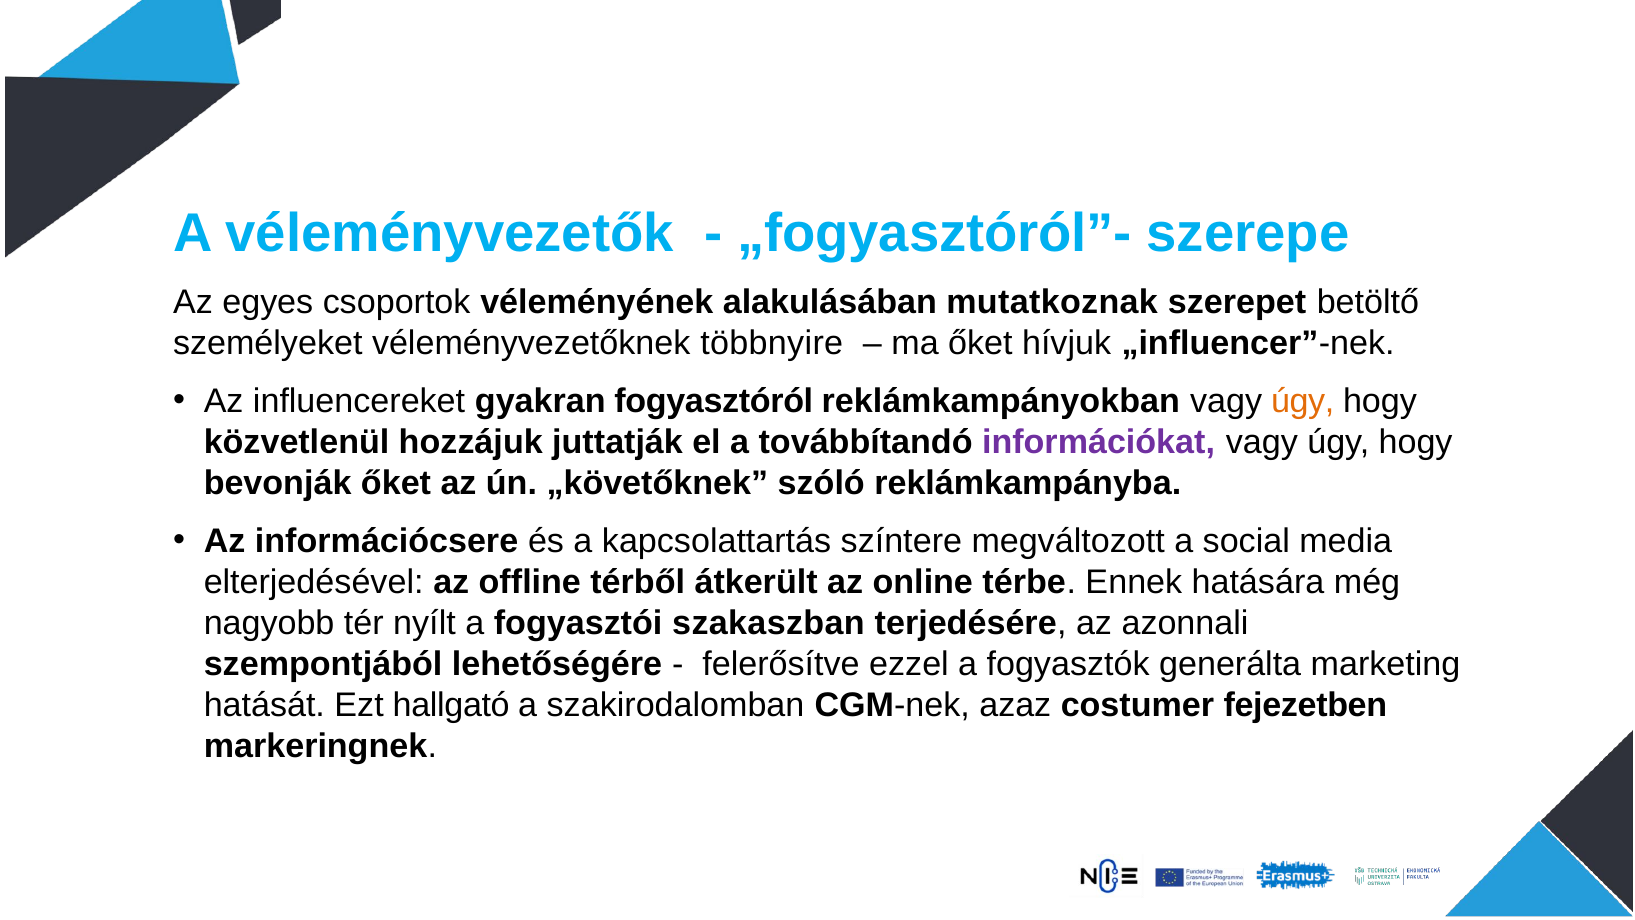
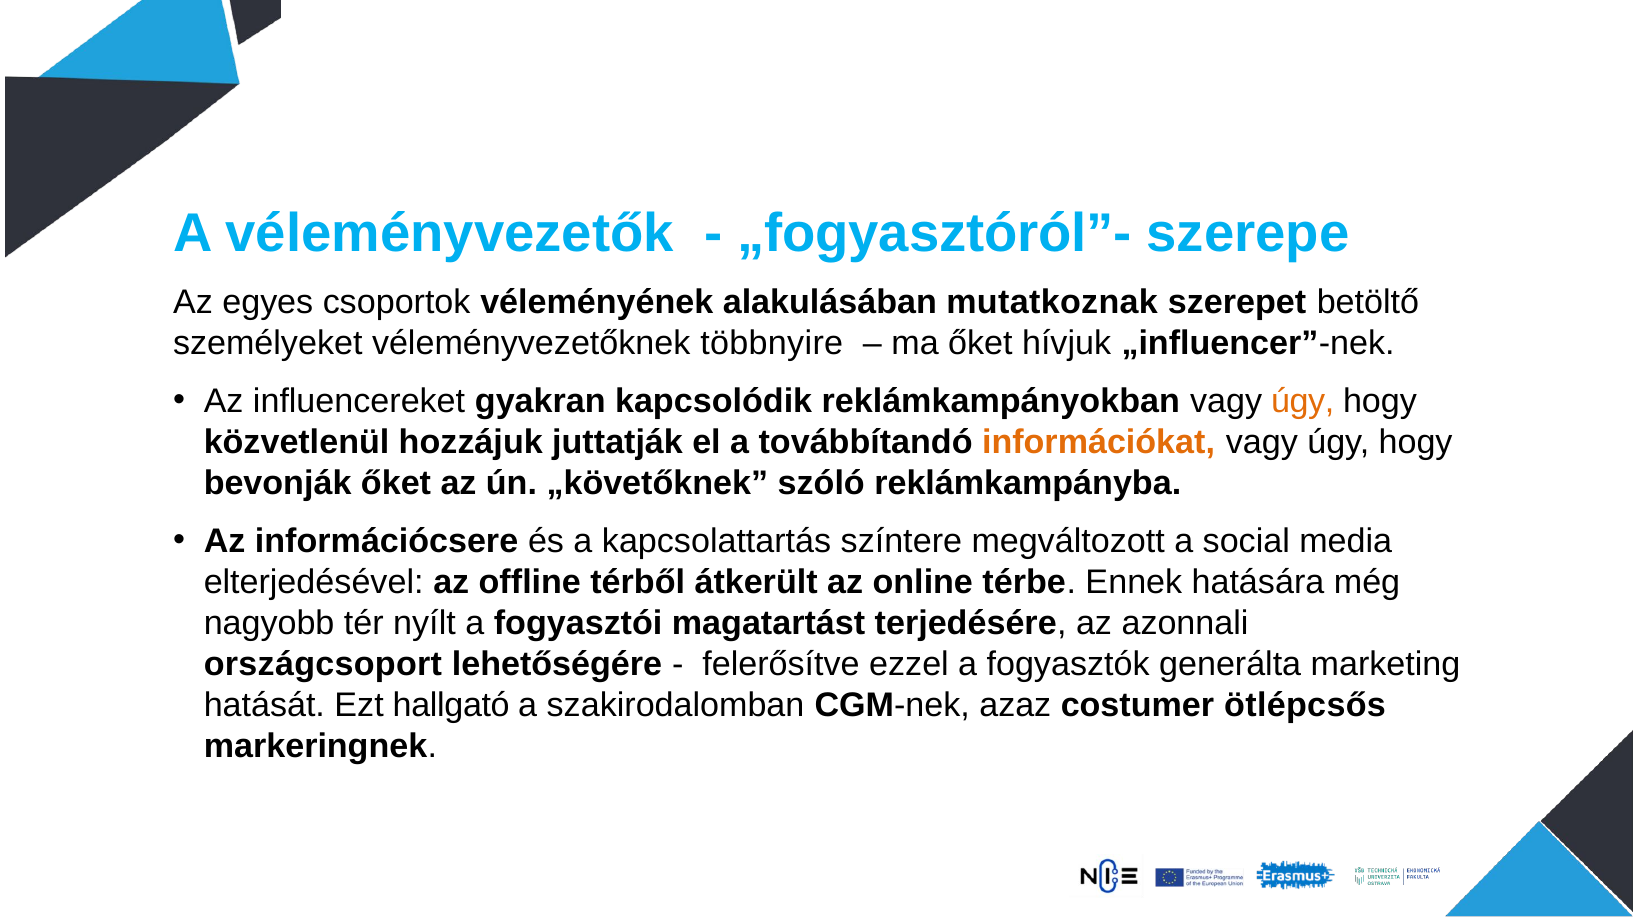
fogyasztóról: fogyasztóról -> kapcsolódik
információkat colour: purple -> orange
szakaszban: szakaszban -> magatartást
szempontjából: szempontjából -> országcsoport
fejezetben: fejezetben -> ötlépcsős
